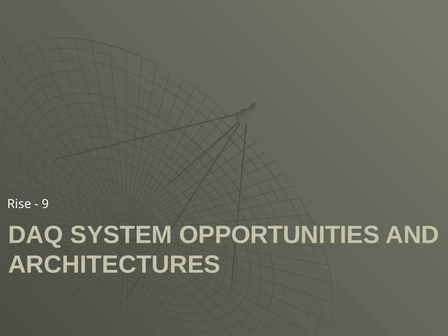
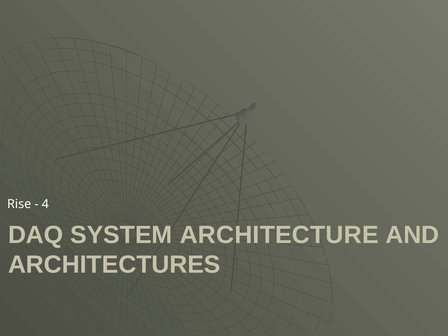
9: 9 -> 4
OPPORTUNITIES: OPPORTUNITIES -> ARCHITECTURE
